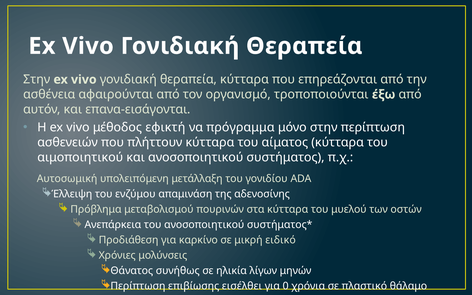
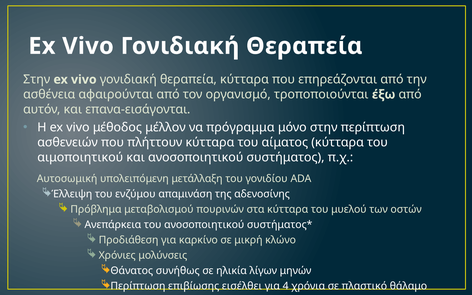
εφικτή: εφικτή -> μέλλον
ειδικό: ειδικό -> κλώνο
0: 0 -> 4
